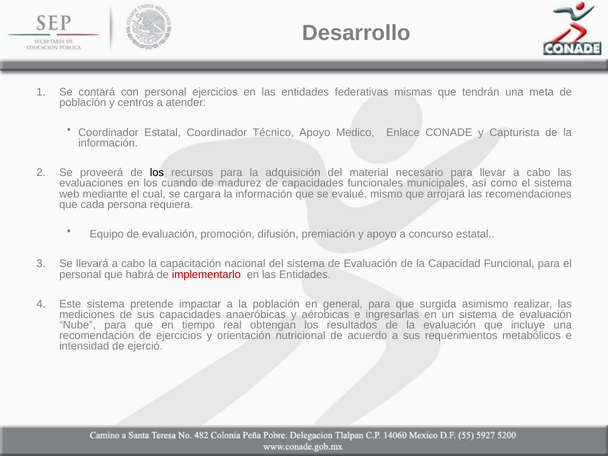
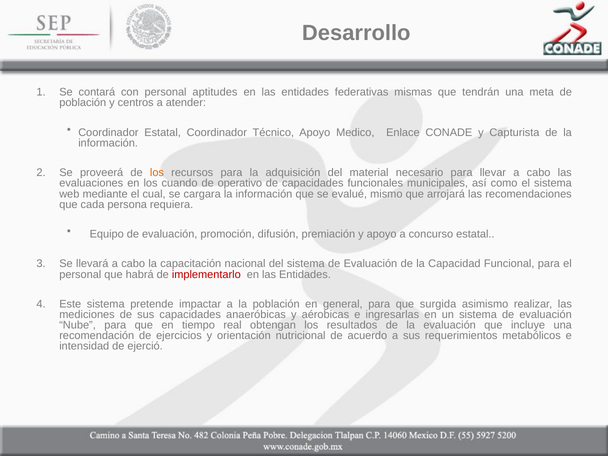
personal ejercicios: ejercicios -> aptitudes
los at (157, 173) colour: black -> orange
madurez: madurez -> operativo
